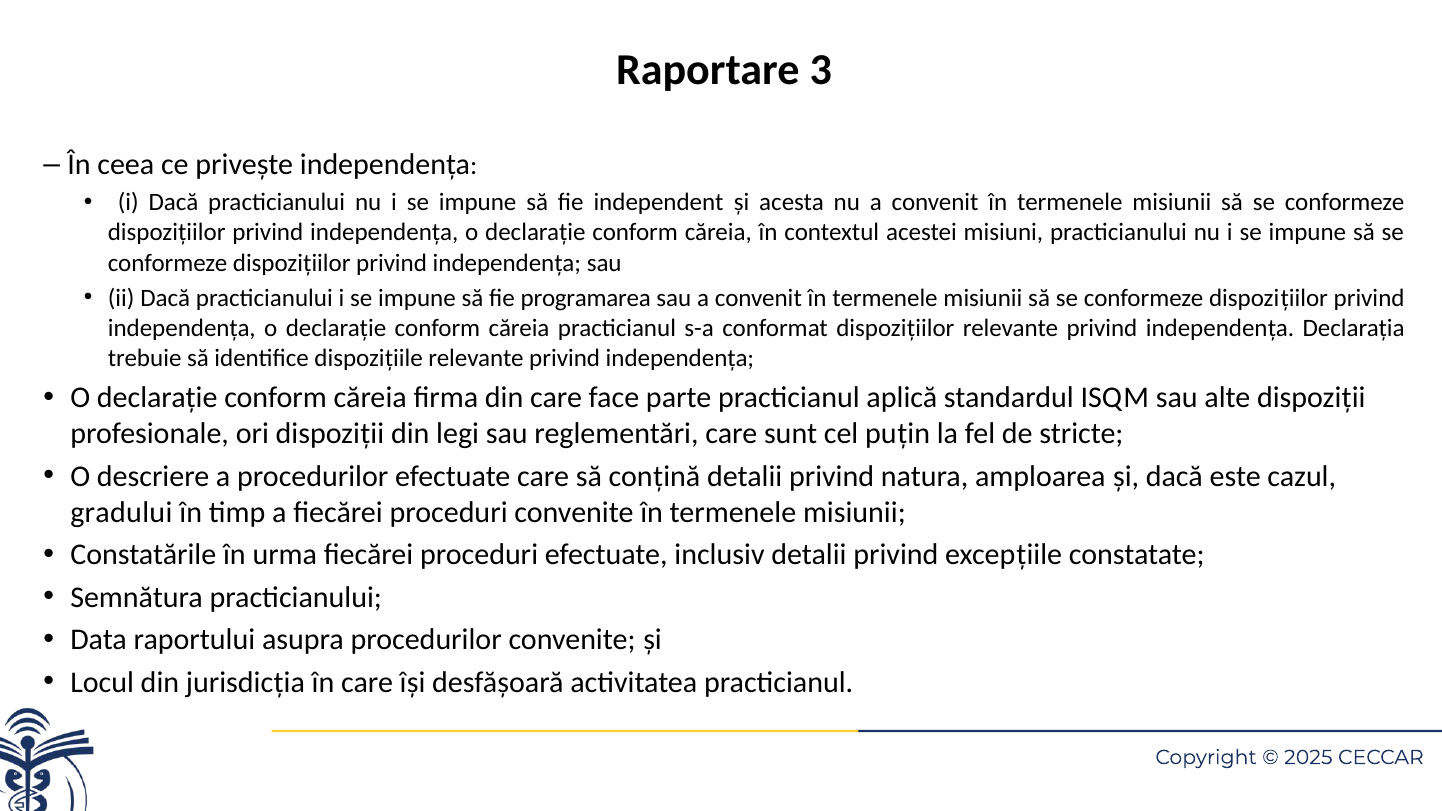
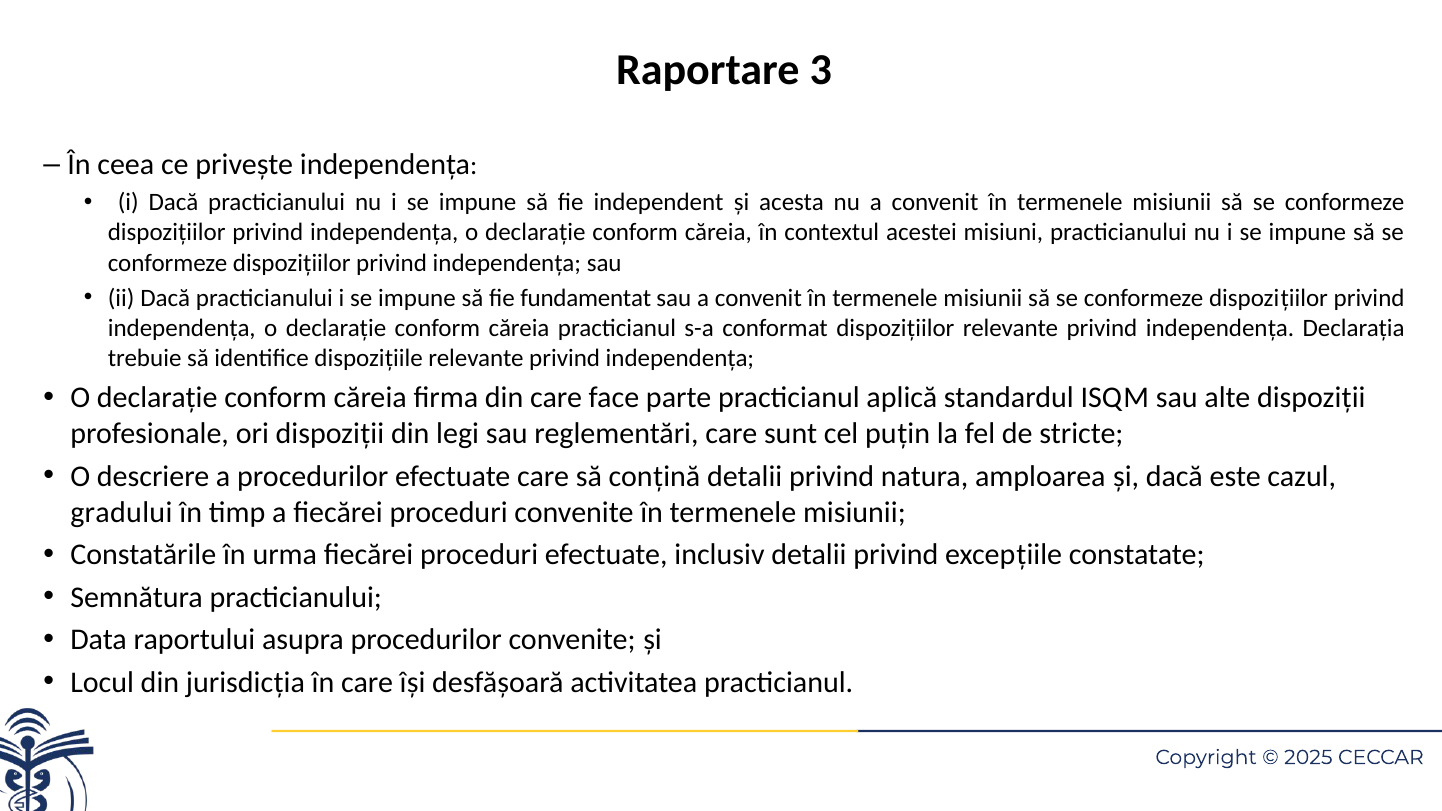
programarea: programarea -> fundamentat
